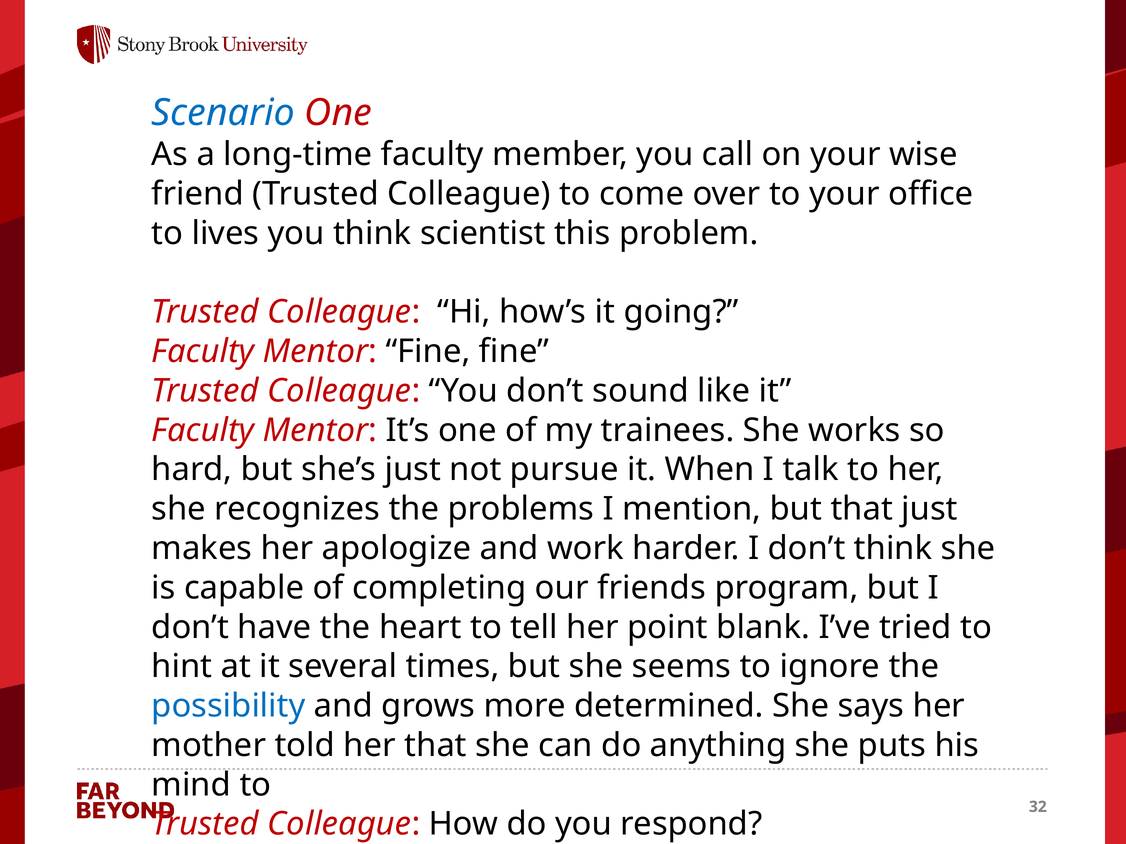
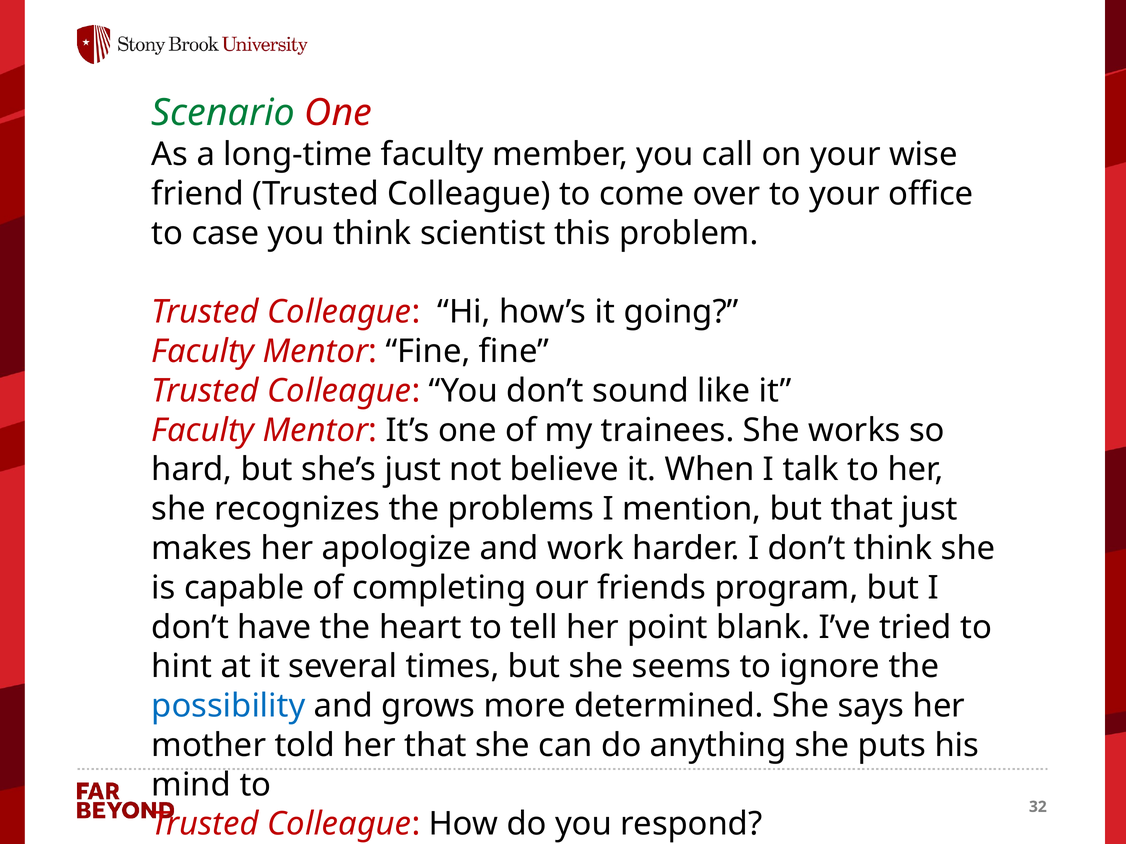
Scenario colour: blue -> green
lives: lives -> case
pursue: pursue -> believe
